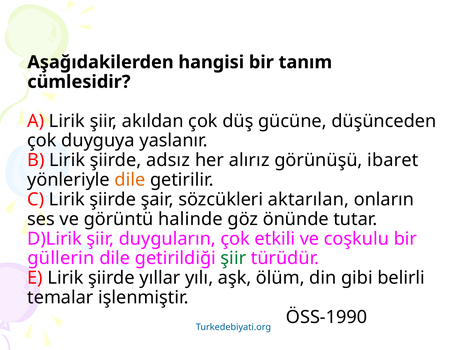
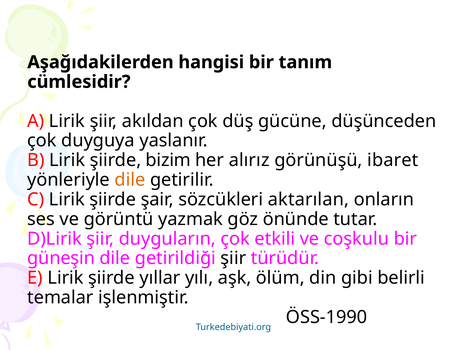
adsız: adsız -> bizim
halinde: halinde -> yazmak
güllerin: güllerin -> güneşin
şiir at (233, 258) colour: green -> black
